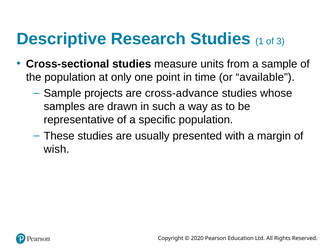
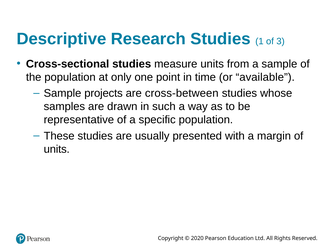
cross-advance: cross-advance -> cross-between
wish at (57, 150): wish -> units
